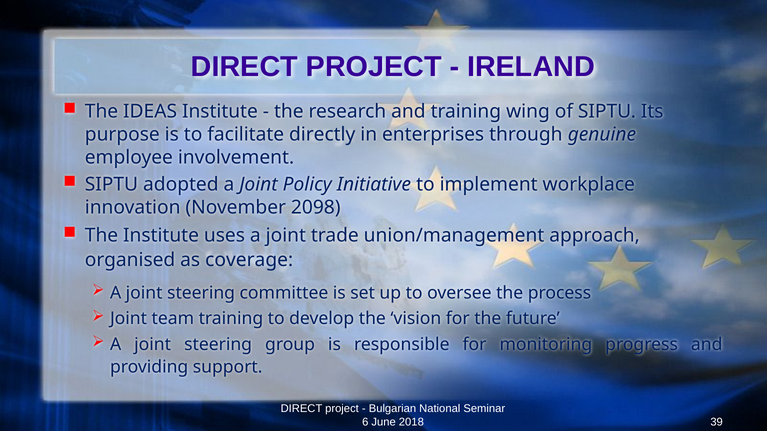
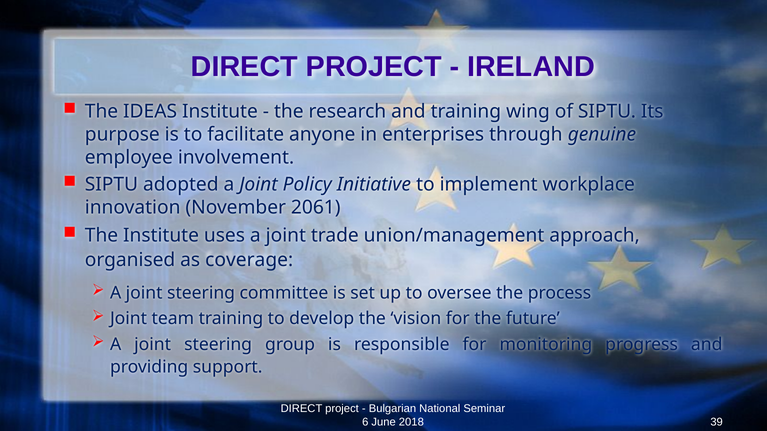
directly: directly -> anyone
2098: 2098 -> 2061
